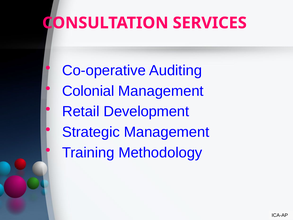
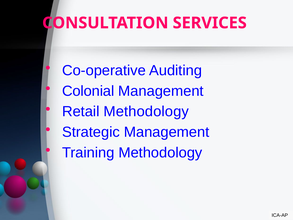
Retail Development: Development -> Methodology
